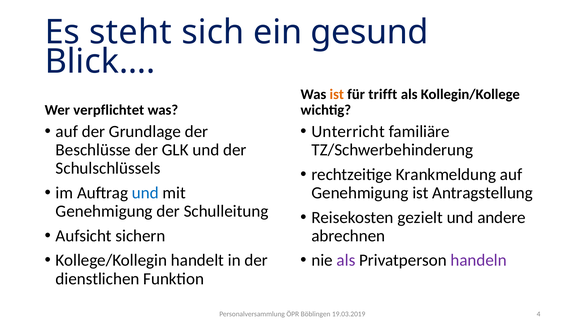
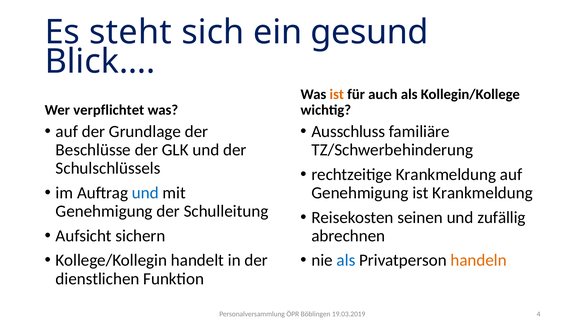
trifft: trifft -> auch
Unterricht: Unterricht -> Ausschluss
ist Antragstellung: Antragstellung -> Krankmeldung
gezielt: gezielt -> seinen
andere: andere -> zufällig
als at (346, 260) colour: purple -> blue
handeln colour: purple -> orange
